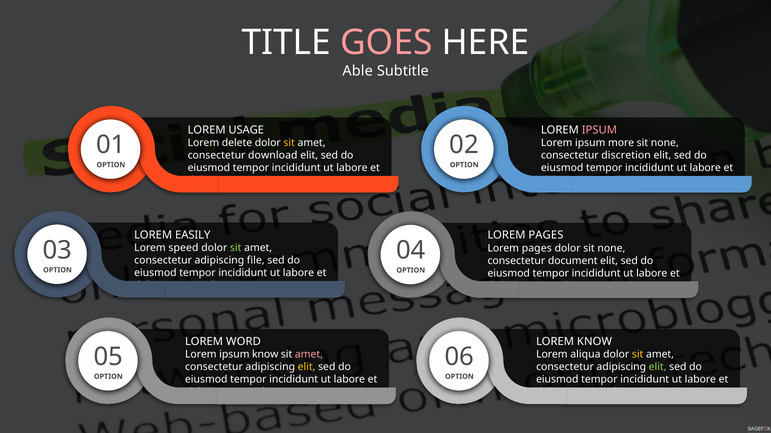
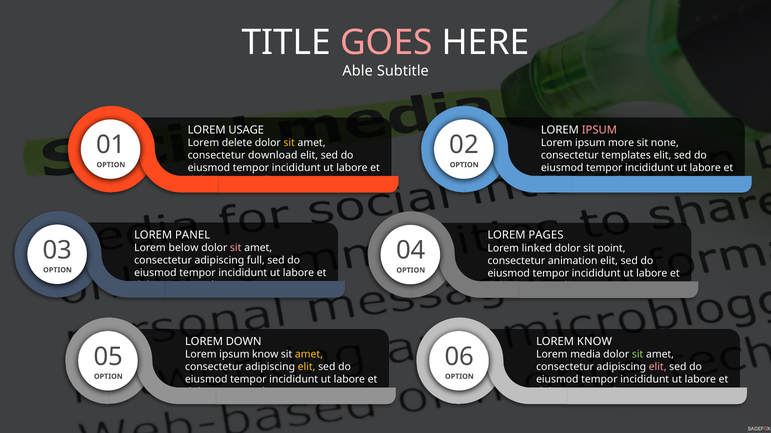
discretion: discretion -> templates
EASILY: EASILY -> PANEL
speed: speed -> below
sit at (236, 248) colour: light green -> pink
pages at (537, 249): pages -> linked
dolor sit none: none -> point
file: file -> full
document: document -> animation
WORD: WORD -> DOWN
amet at (309, 355) colour: pink -> yellow
aliqua at (585, 355): aliqua -> media
sit at (638, 355) colour: yellow -> light green
elit at (658, 367) colour: light green -> pink
